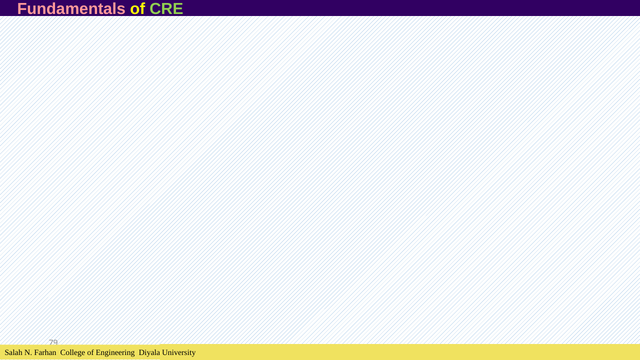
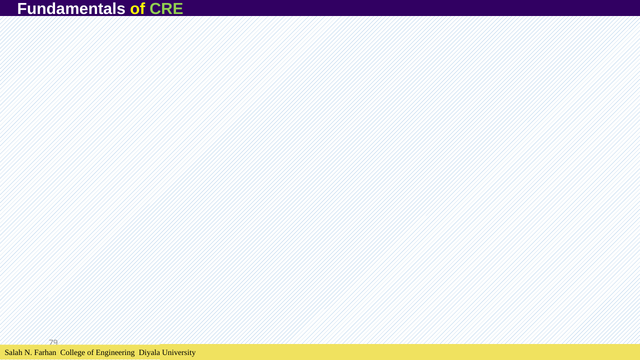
Fundamentals colour: pink -> white
